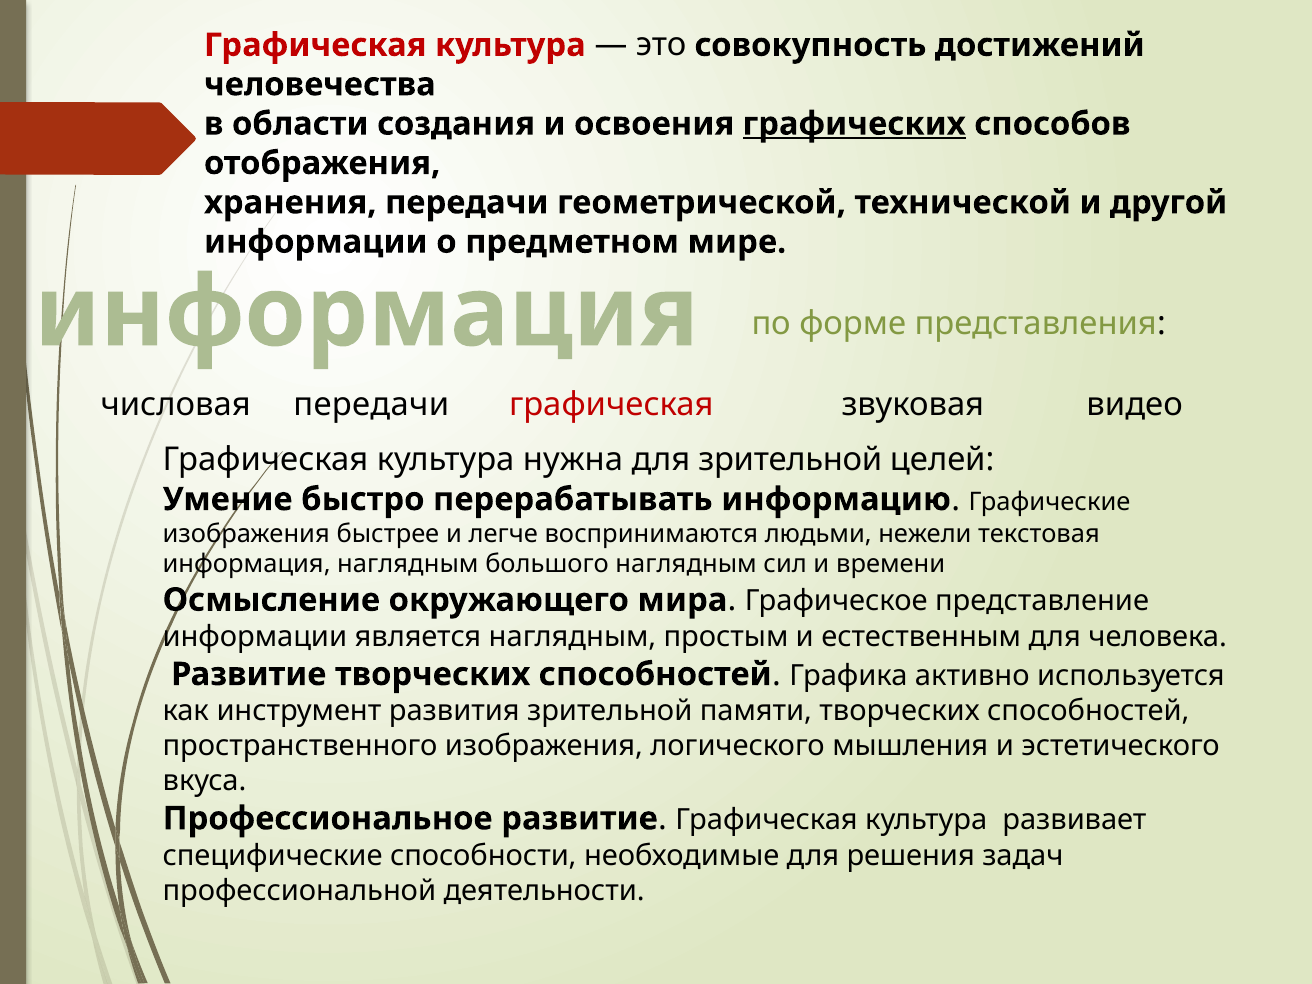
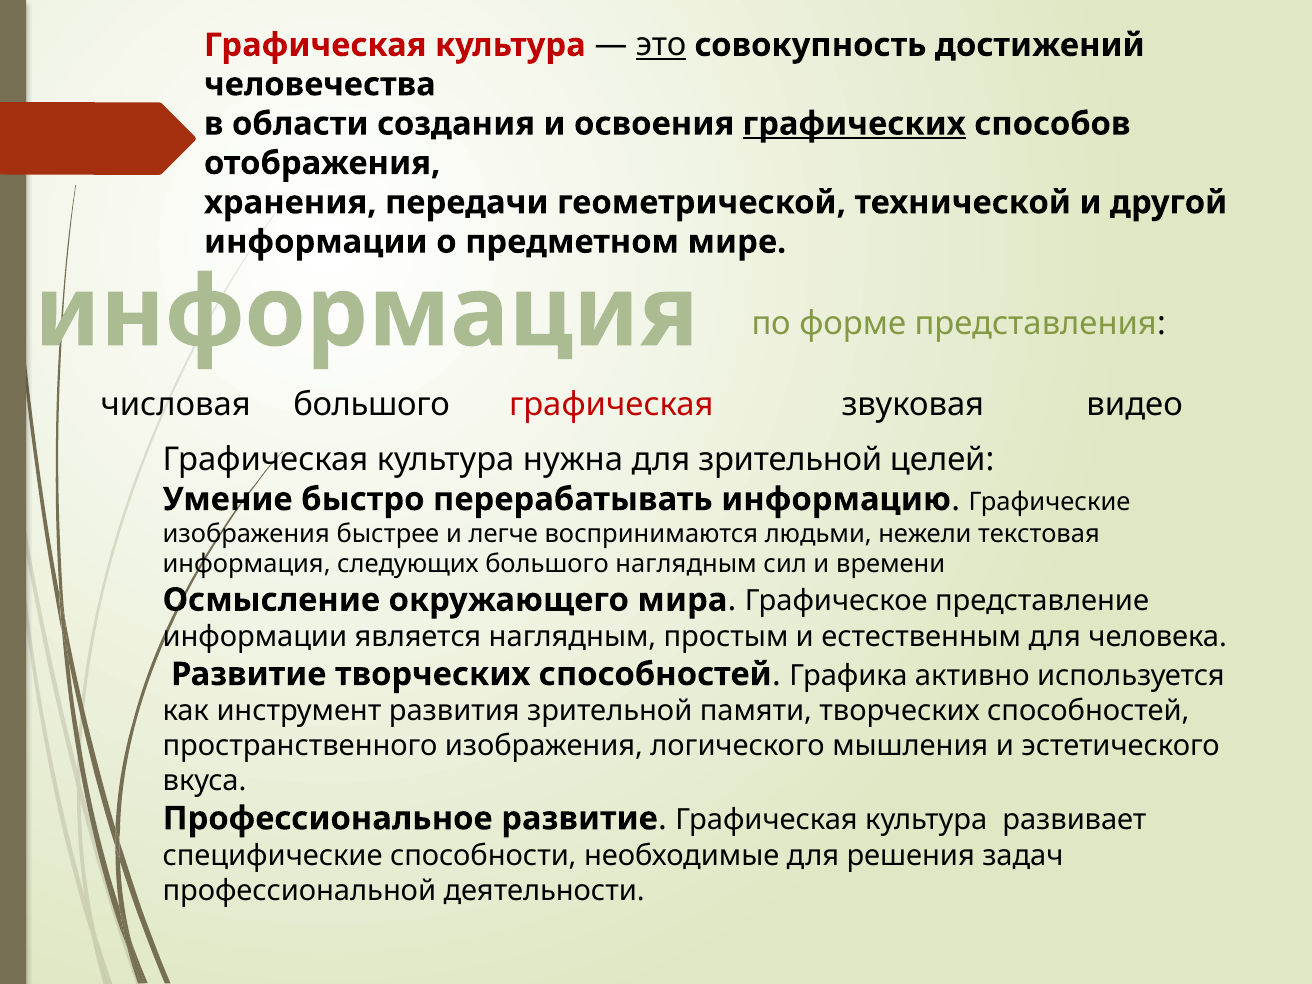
это underline: none -> present
числовая передачи: передачи -> большого
информация наглядным: наглядным -> следующих
